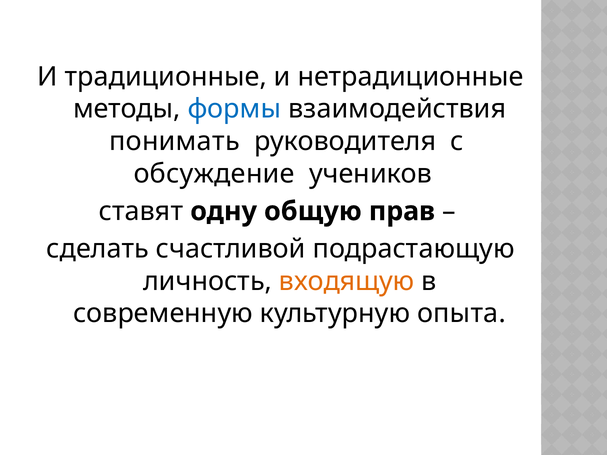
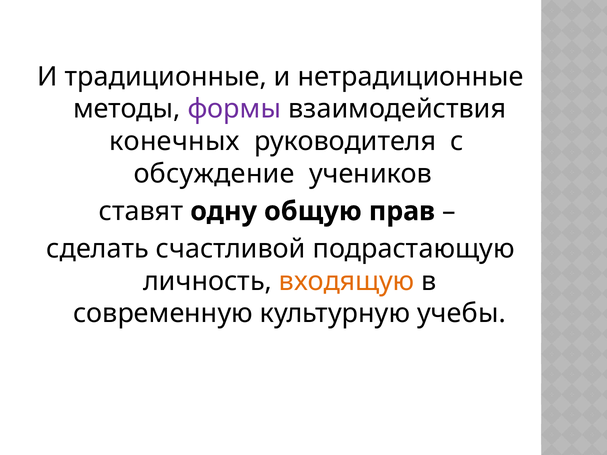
формы colour: blue -> purple
понимать: понимать -> конечных
опыта: опыта -> учебы
